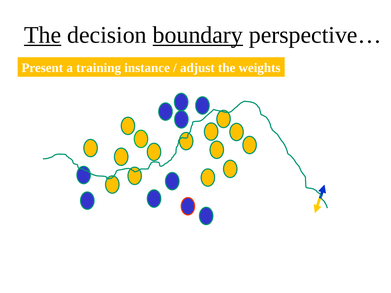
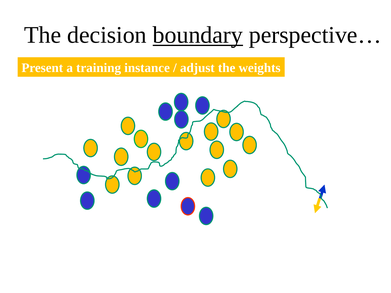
The at (43, 35) underline: present -> none
